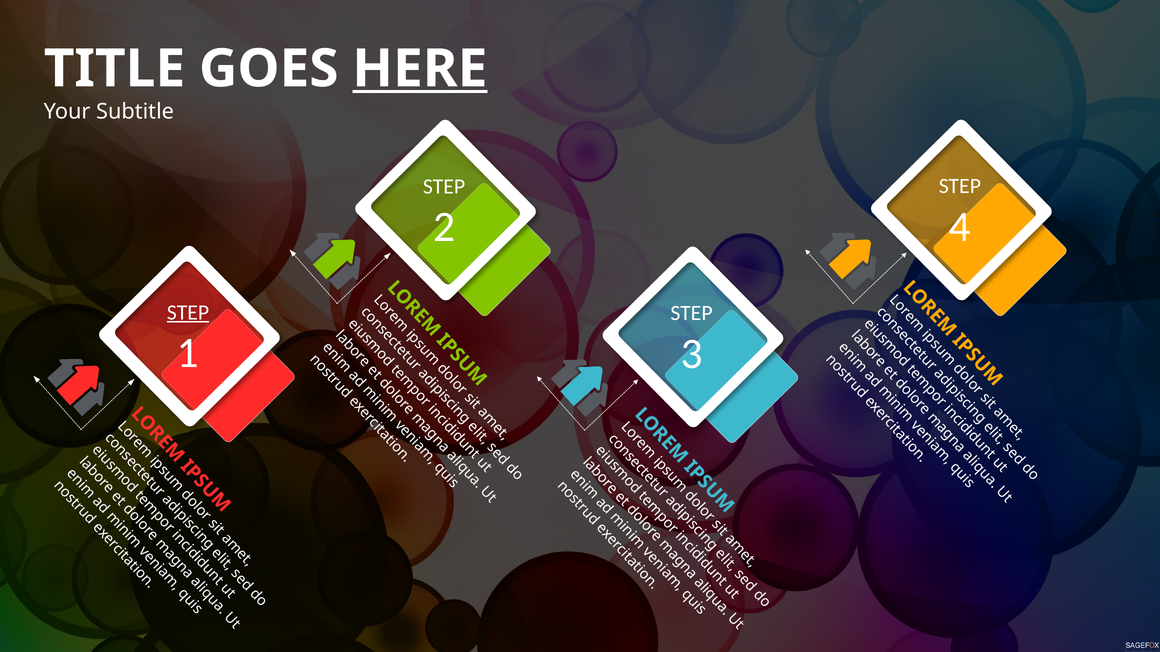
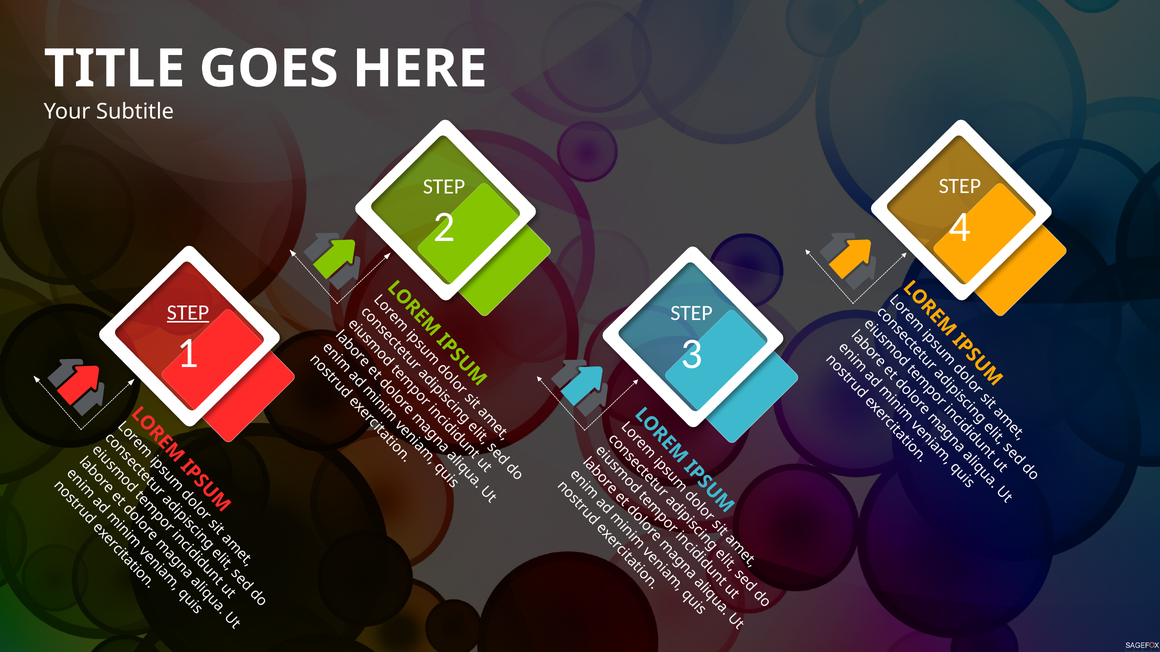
HERE underline: present -> none
